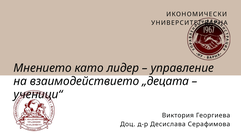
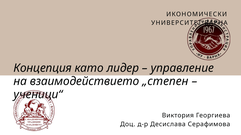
Мнението: Мнението -> Концепция
„децата: „децата -> „степен
